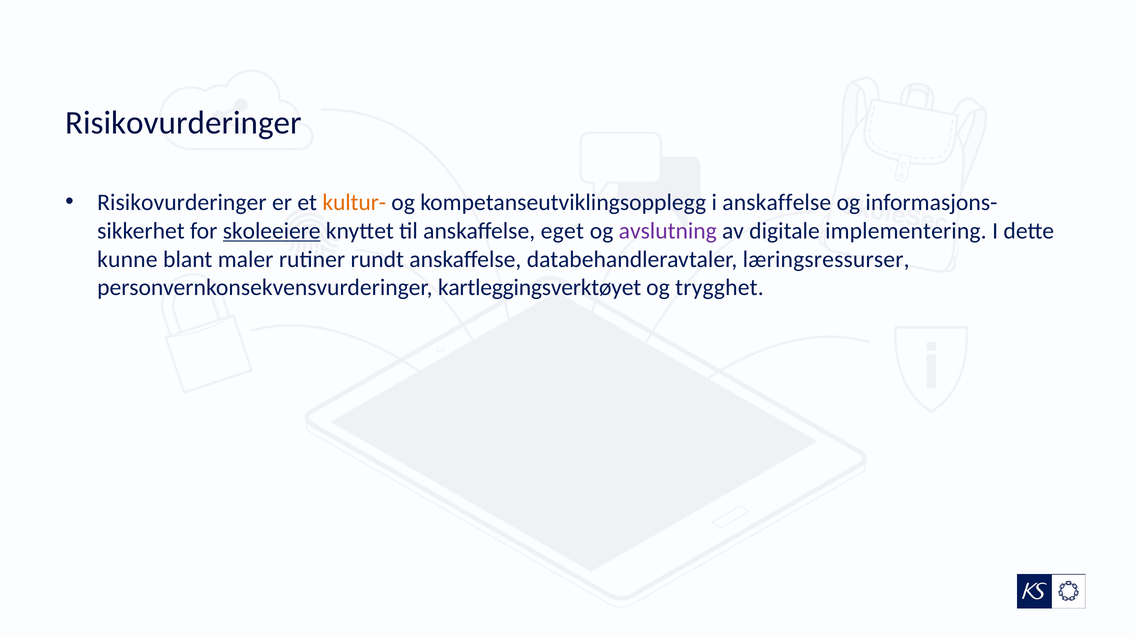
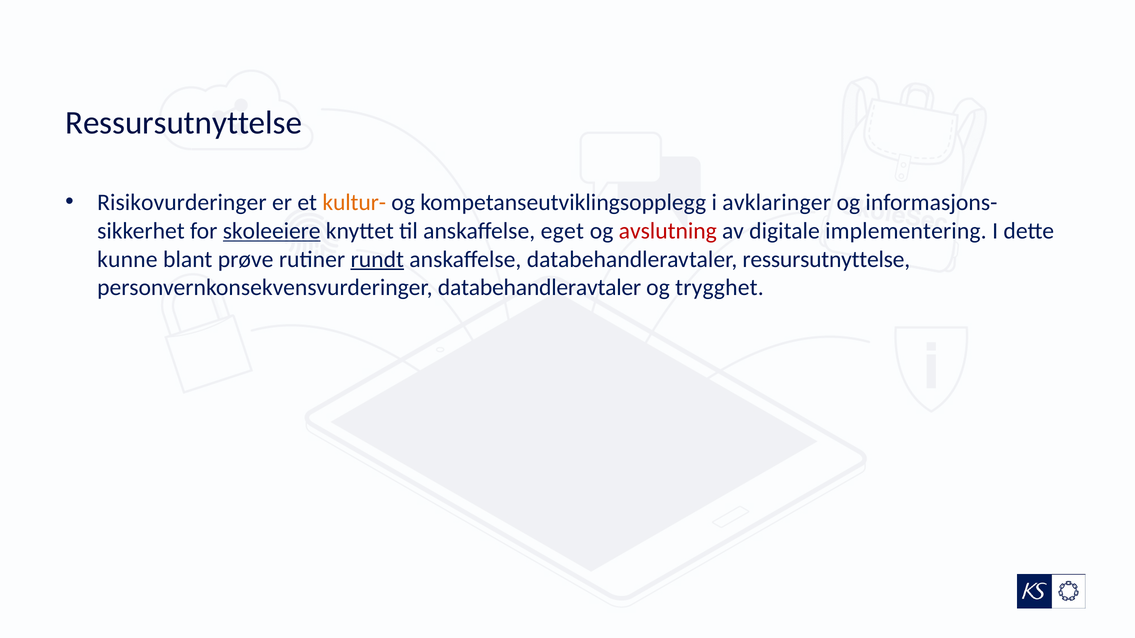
Risikovurderinger at (184, 123): Risikovurderinger -> Ressursutnyttelse
i anskaffelse: anskaffelse -> avklaringer
avslutning colour: purple -> red
maler: maler -> prøve
rundt underline: none -> present
databehandleravtaler læringsressurser: læringsressurser -> ressursutnyttelse
personvernkonsekvensvurderinger kartleggingsverktøyet: kartleggingsverktøyet -> databehandleravtaler
